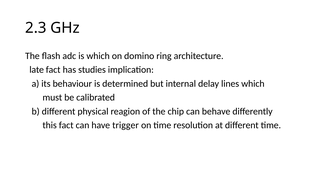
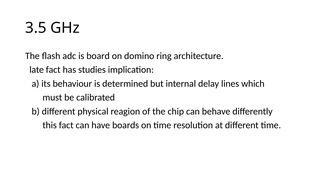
2.3: 2.3 -> 3.5
is which: which -> board
trigger: trigger -> boards
